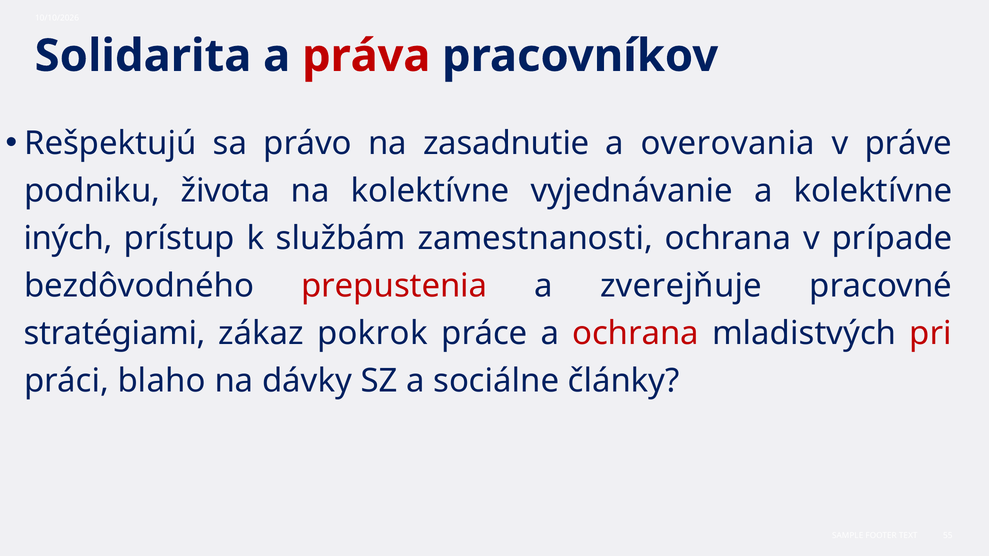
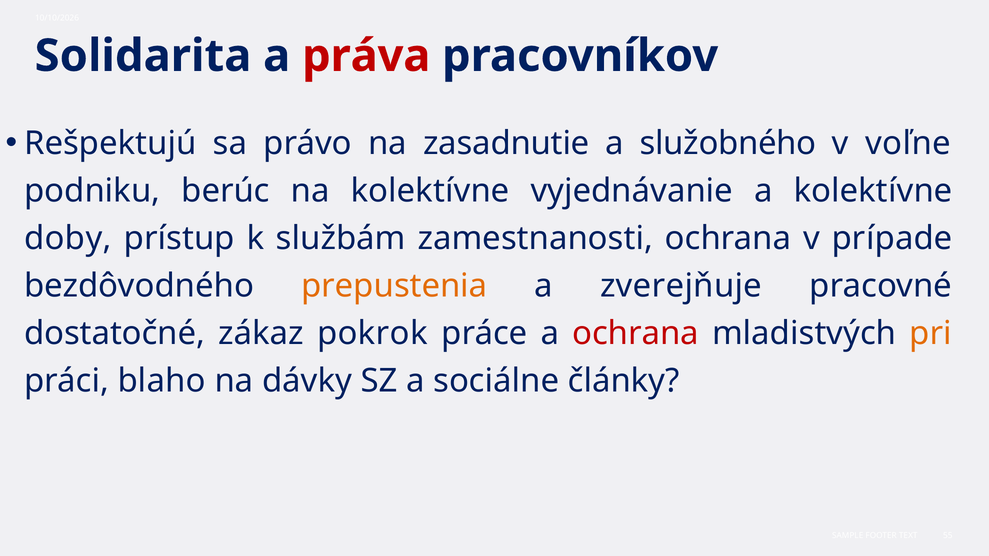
overovania: overovania -> služobného
práve: práve -> voľne
života: života -> berúc
iných: iných -> doby
prepustenia colour: red -> orange
stratégiami: stratégiami -> dostatočné
pri colour: red -> orange
